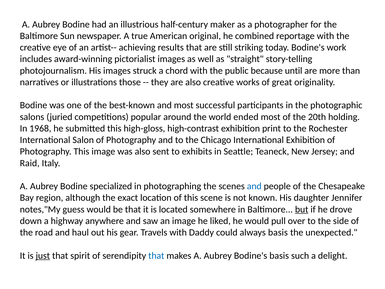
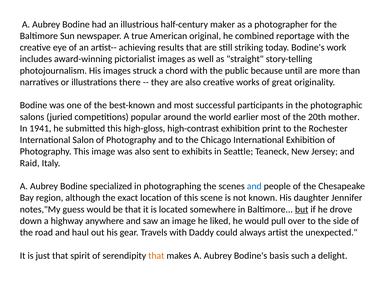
those: those -> there
ended: ended -> earlier
holding: holding -> mother
1968: 1968 -> 1941
always basis: basis -> artist
just underline: present -> none
that at (156, 255) colour: blue -> orange
